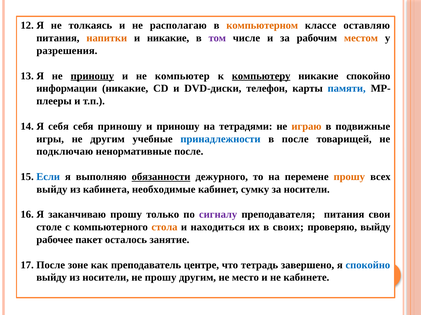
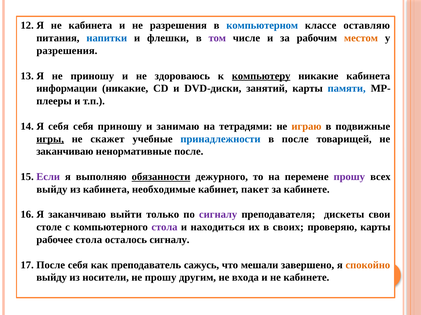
не толкаясь: толкаясь -> кабинета
не располагаю: располагаю -> разрешения
компьютерном colour: orange -> blue
напитки colour: orange -> blue
и никакие: никакие -> флешки
приношу at (92, 76) underline: present -> none
компьютер: компьютер -> здороваюсь
никакие спокойно: спокойно -> кабинета
телефон: телефон -> занятий
и приношу: приношу -> занимаю
игры underline: none -> present
не другим: другим -> скажет
подключаю at (65, 152): подключаю -> заканчиваю
Если colour: blue -> purple
прошу at (349, 177) colour: orange -> purple
сумку: сумку -> пакет
за носители: носители -> кабинете
заканчиваю прошу: прошу -> выйти
преподавателя питания: питания -> дискеты
стола at (164, 228) colour: orange -> purple
проверяю выйду: выйду -> карты
рабочее пакет: пакет -> стола
осталось занятие: занятие -> сигналу
После зоне: зоне -> себя
центре: центре -> сажусь
тетрадь: тетрадь -> мешали
спокойно at (368, 266) colour: blue -> orange
место: место -> входа
